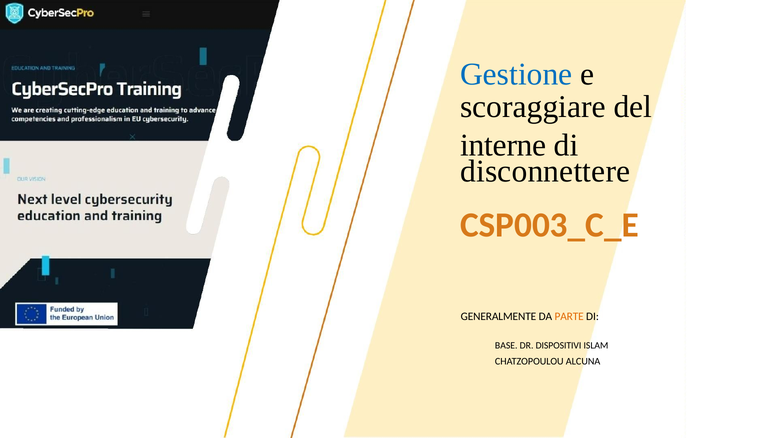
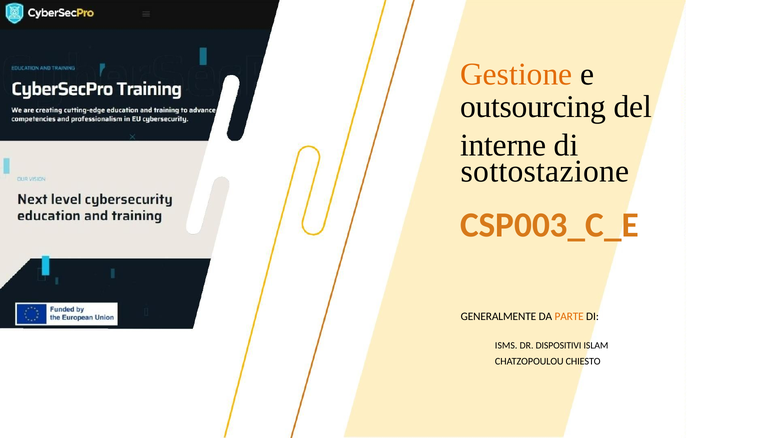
Gestione colour: blue -> orange
scoraggiare: scoraggiare -> outsourcing
disconnettere: disconnettere -> sottostazione
BASE: BASE -> ISMS
ALCUNA: ALCUNA -> CHIESTO
